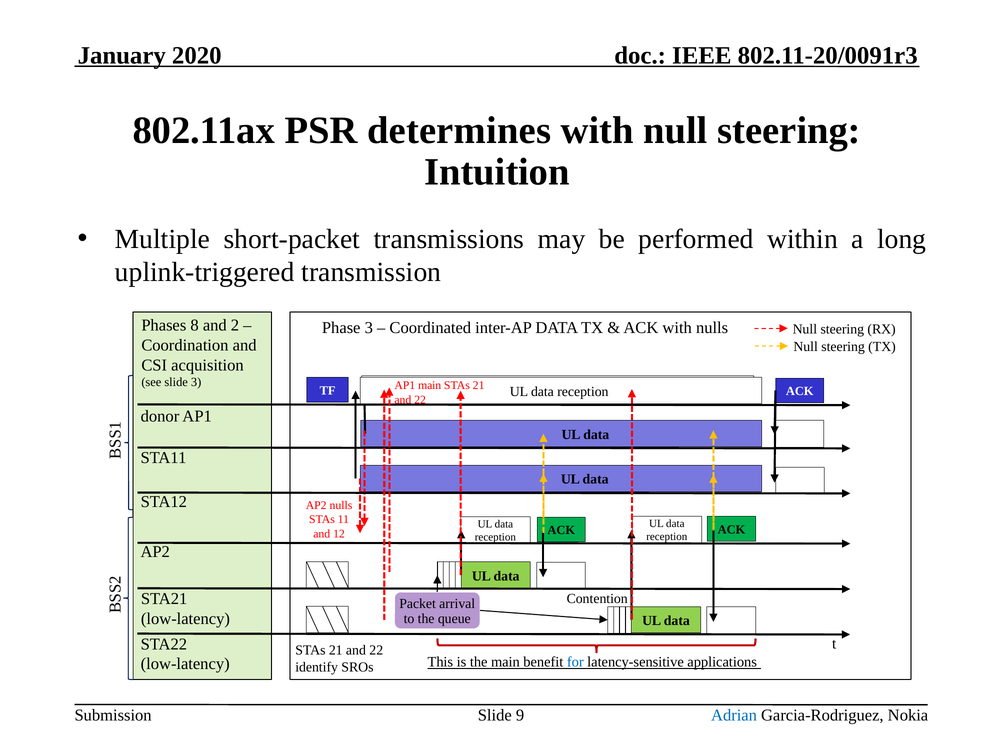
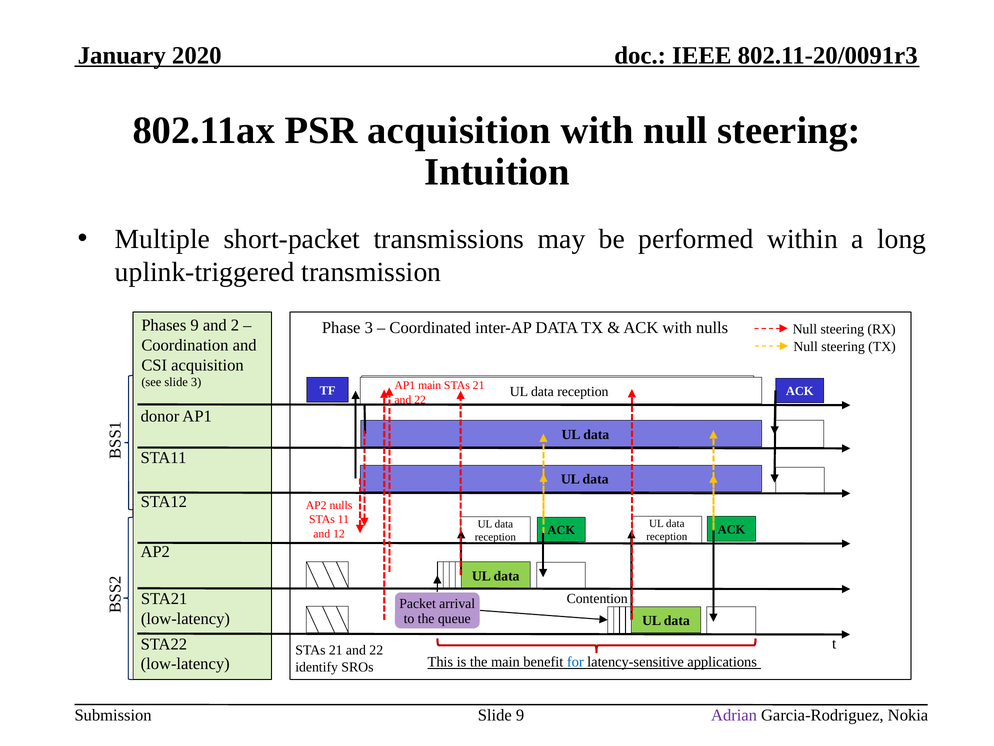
PSR determines: determines -> acquisition
Phases 8: 8 -> 9
Adrian colour: blue -> purple
